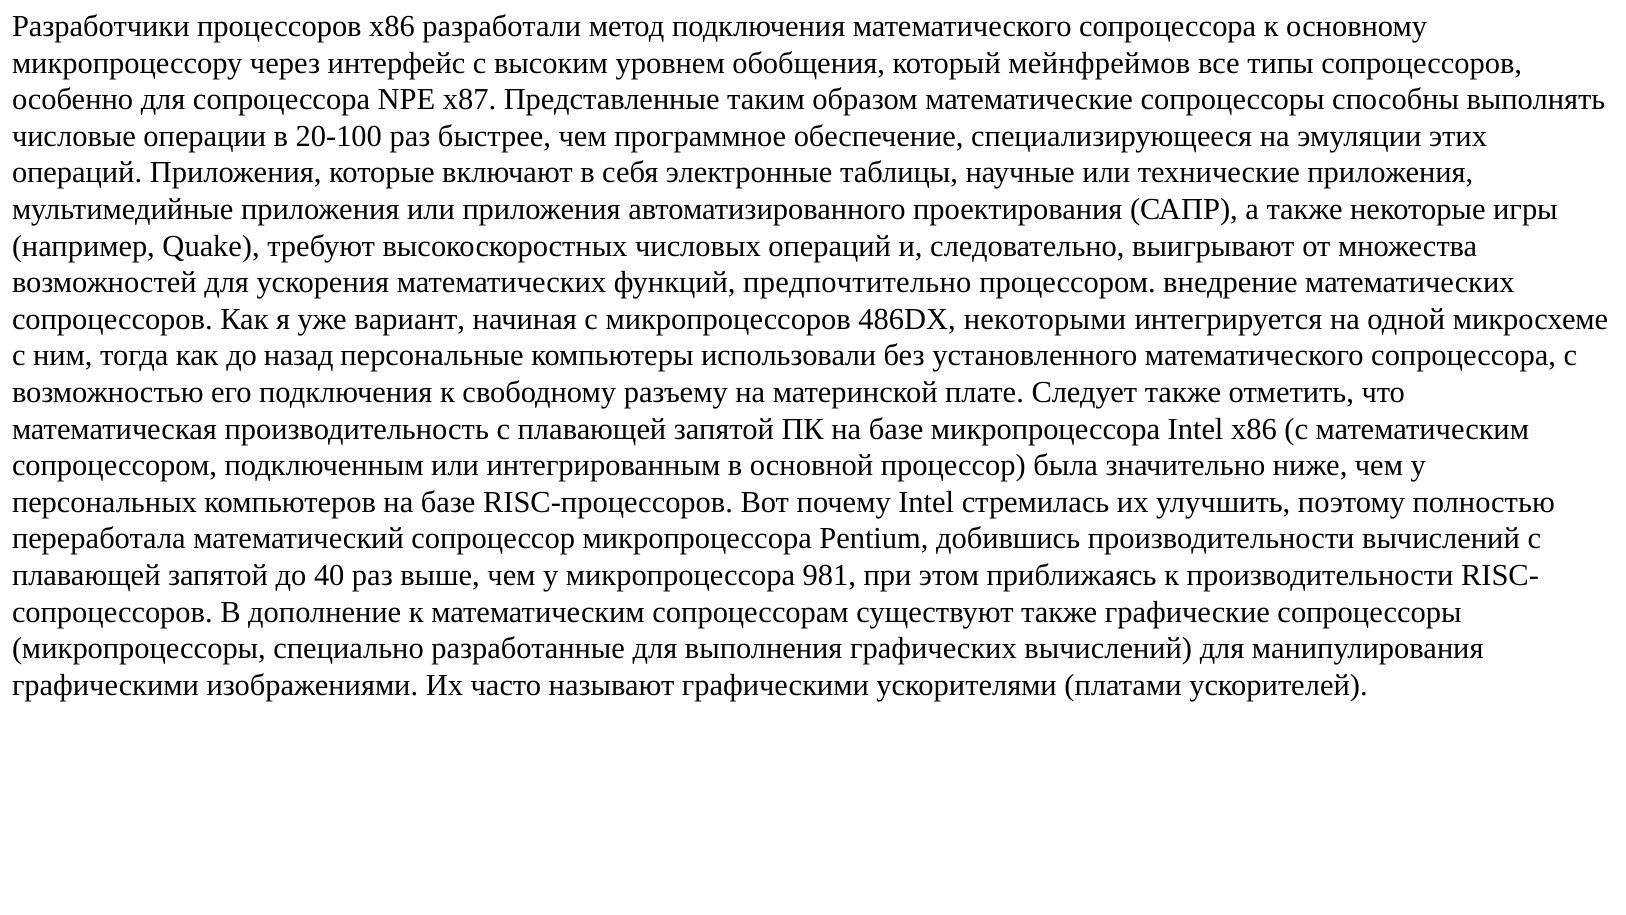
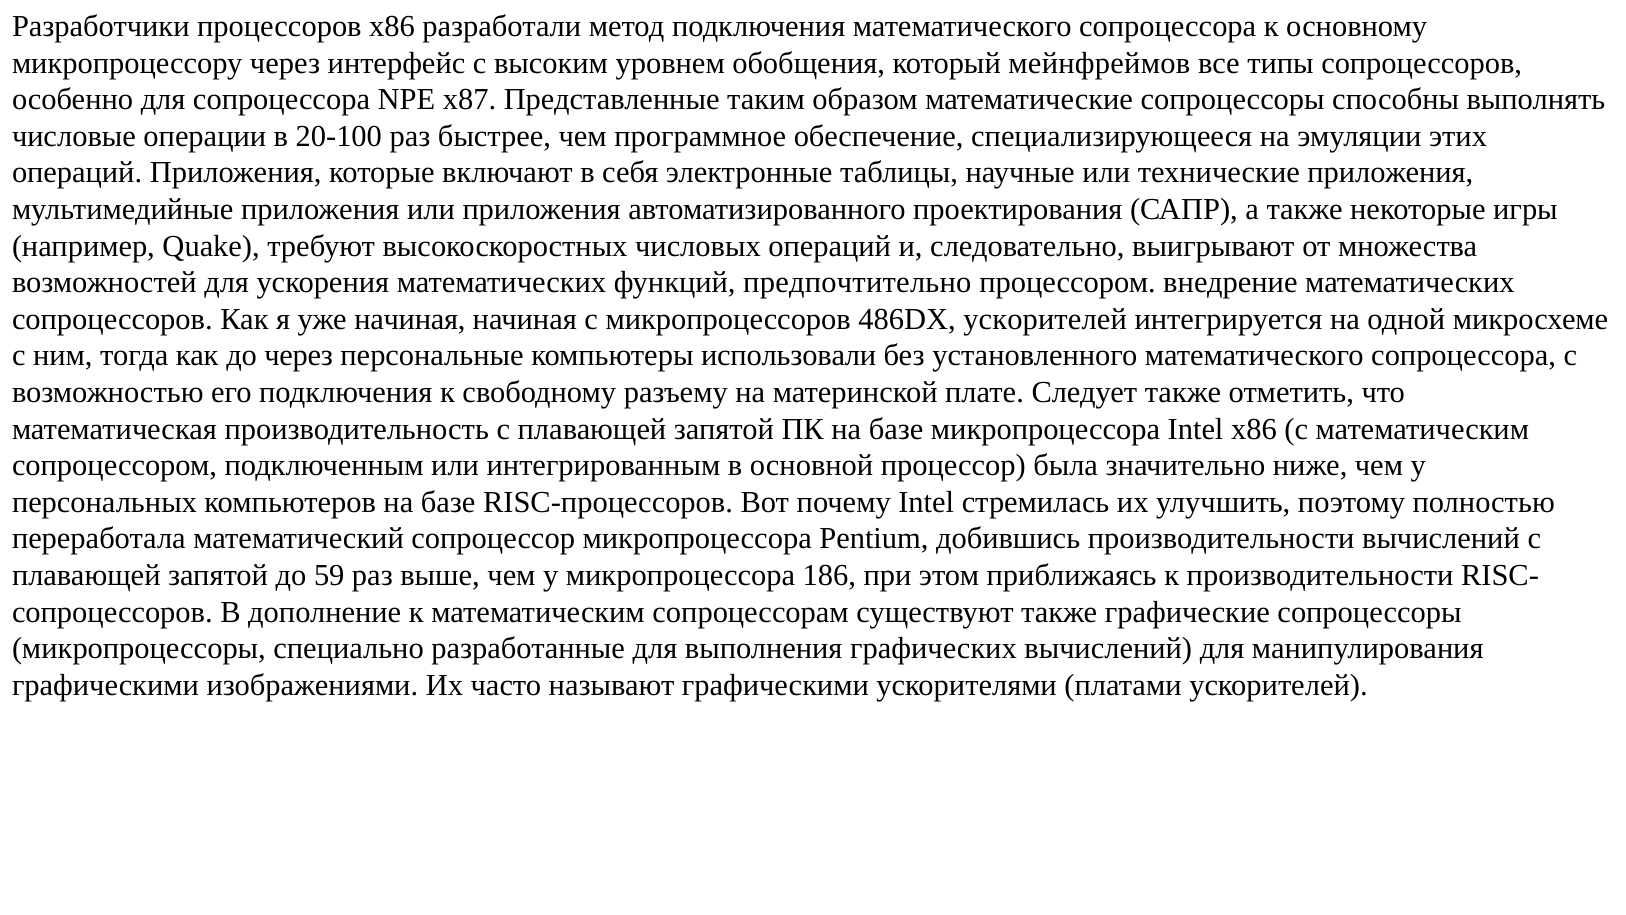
уже вариант: вариант -> начиная
486DX некоторыми: некоторыми -> ускорителей
до назад: назад -> через
40: 40 -> 59
981: 981 -> 186
